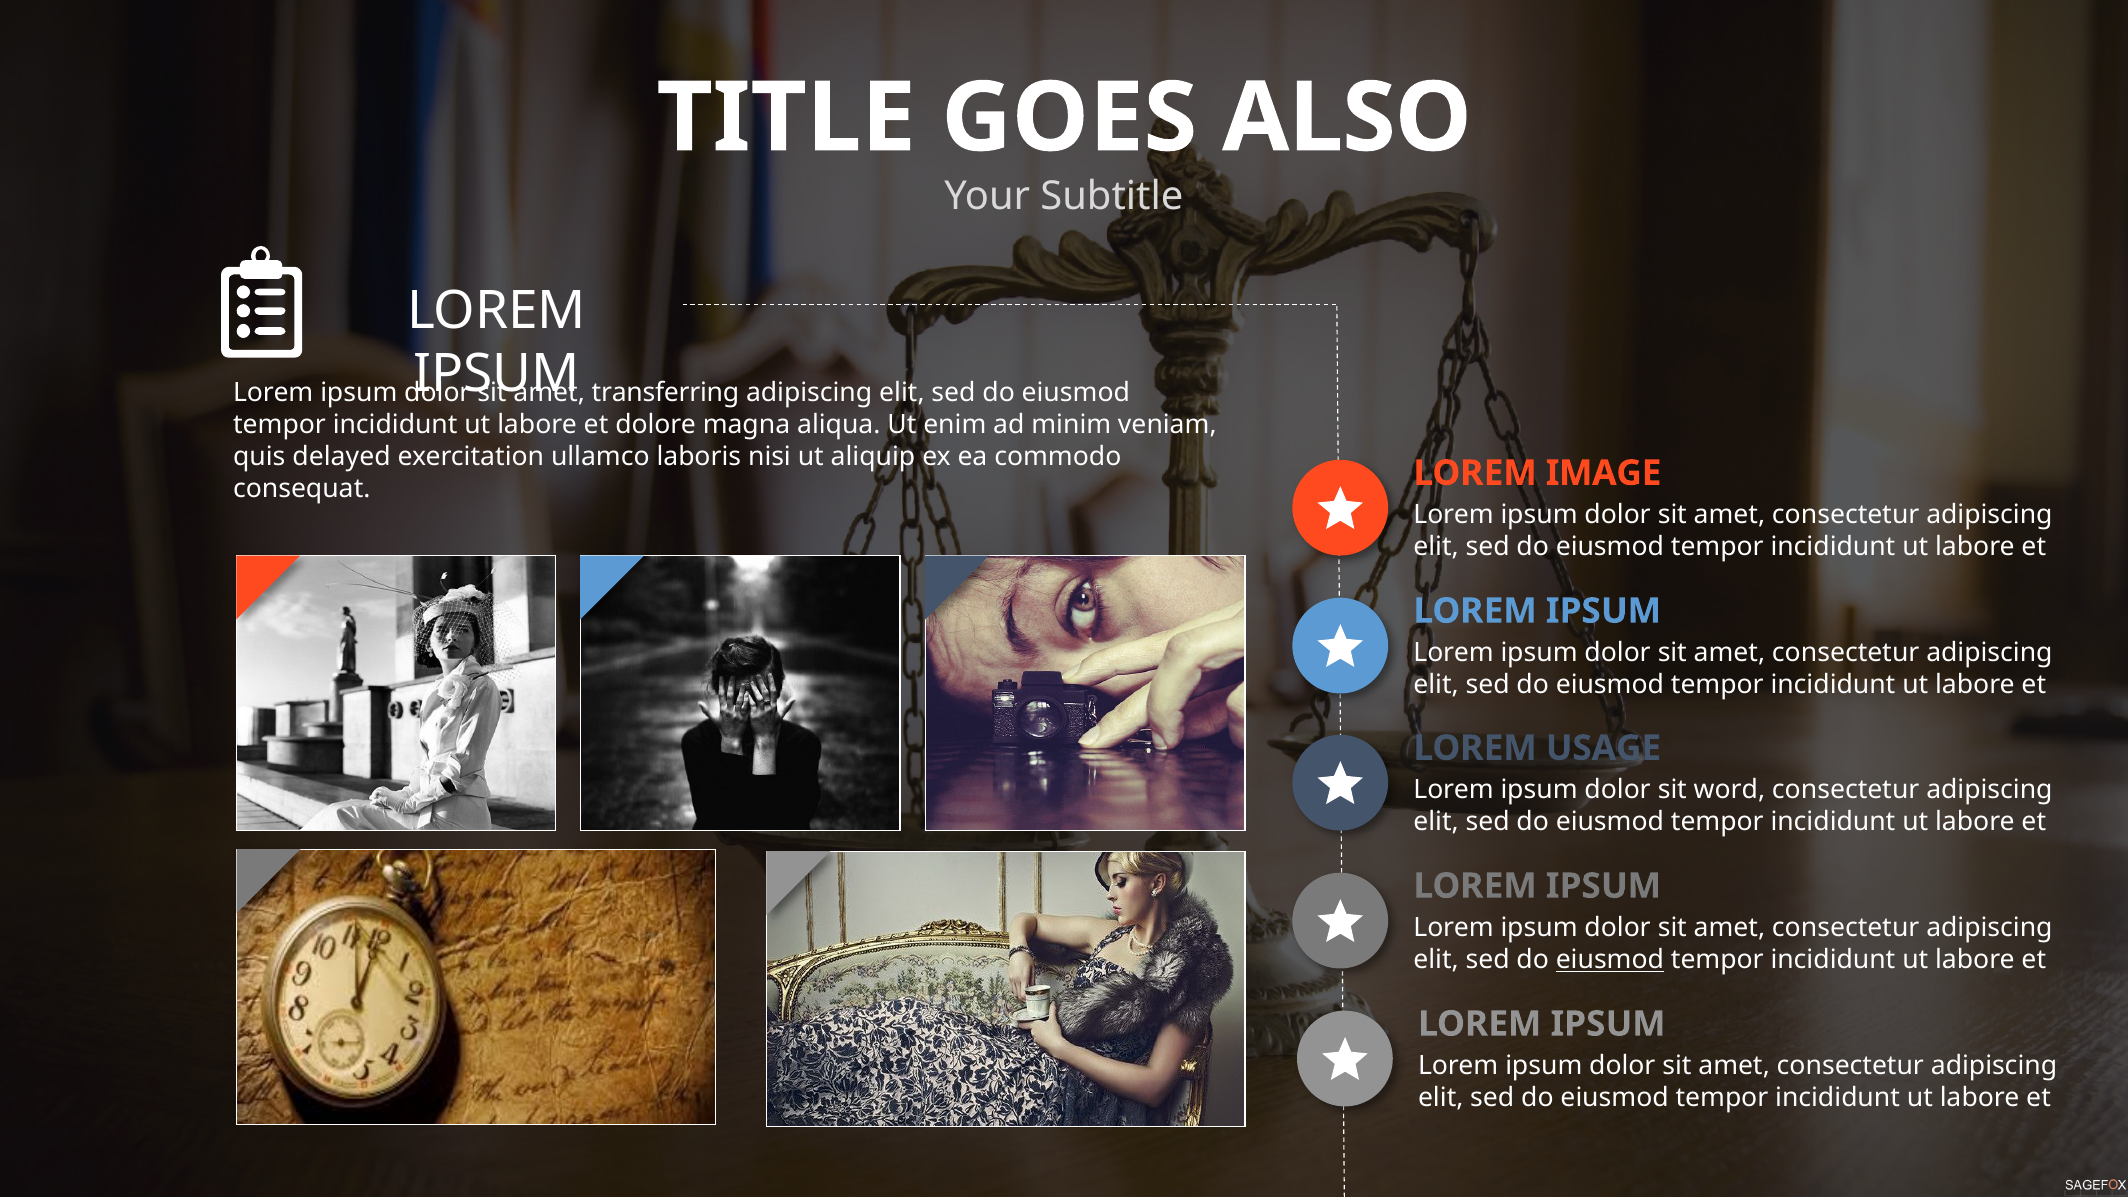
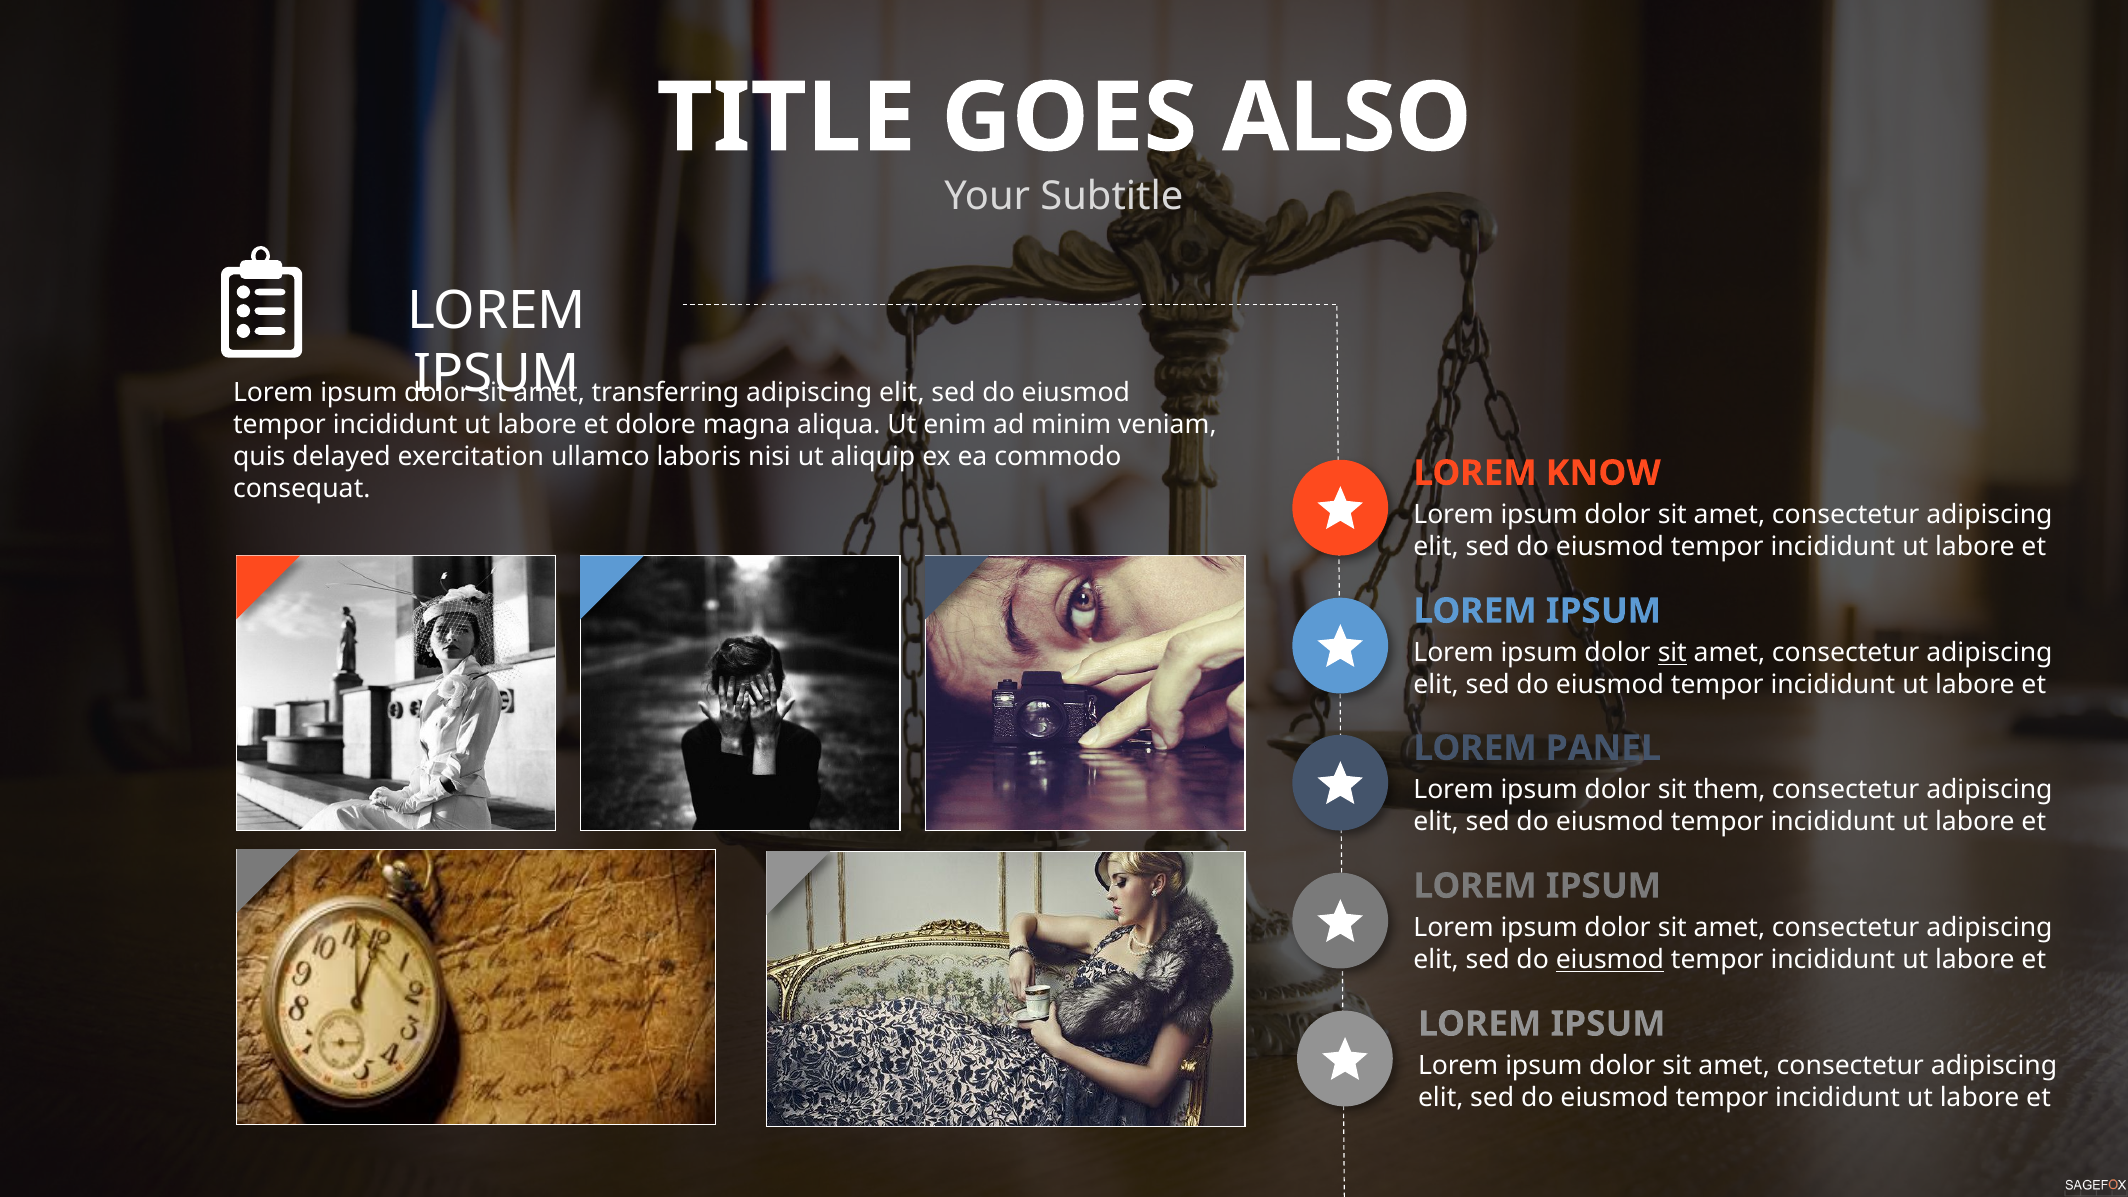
IMAGE: IMAGE -> KNOW
sit at (1672, 653) underline: none -> present
USAGE: USAGE -> PANEL
word: word -> them
